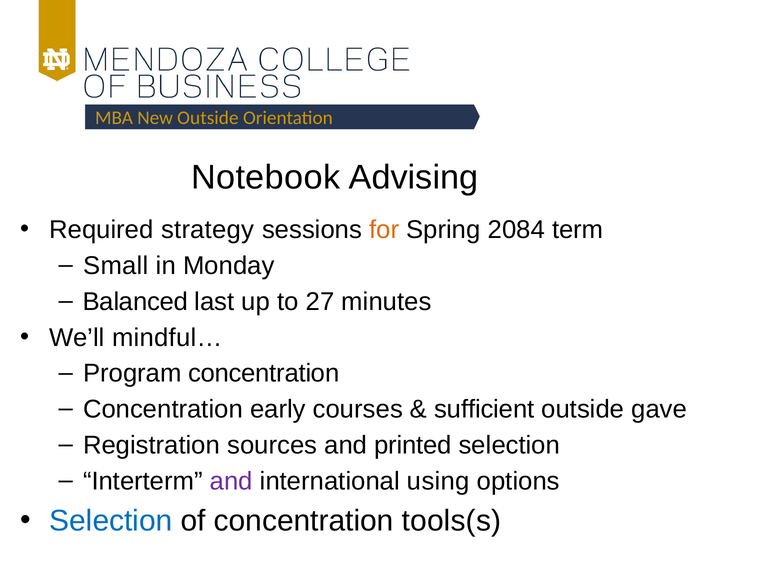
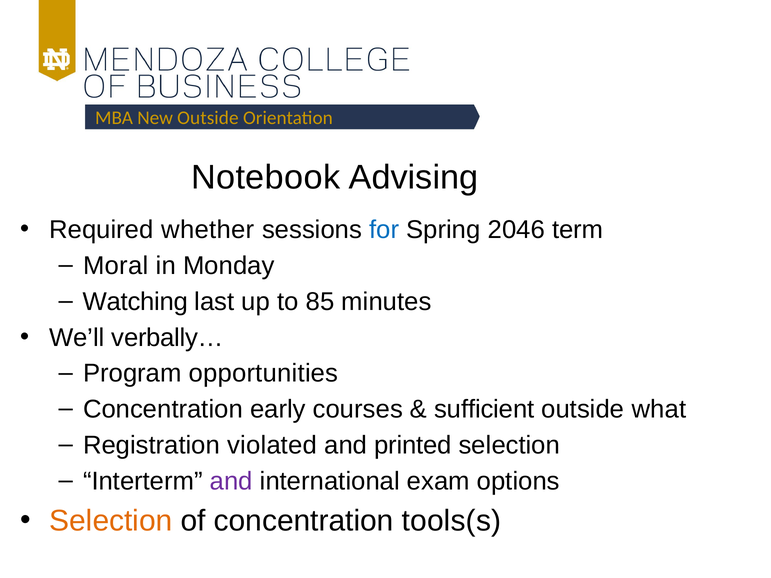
strategy: strategy -> whether
for colour: orange -> blue
2084: 2084 -> 2046
Small: Small -> Moral
Balanced: Balanced -> Watching
27: 27 -> 85
mindful…: mindful… -> verbally…
Program concentration: concentration -> opportunities
gave: gave -> what
sources: sources -> violated
using: using -> exam
Selection at (111, 521) colour: blue -> orange
